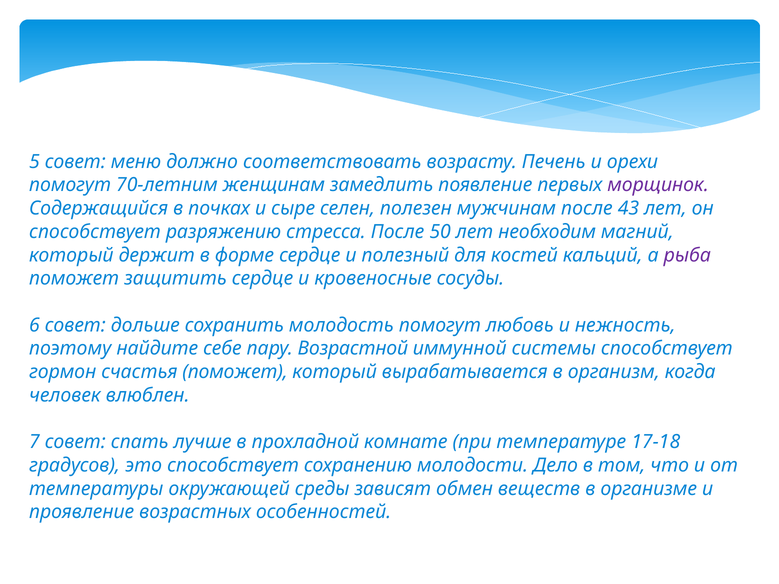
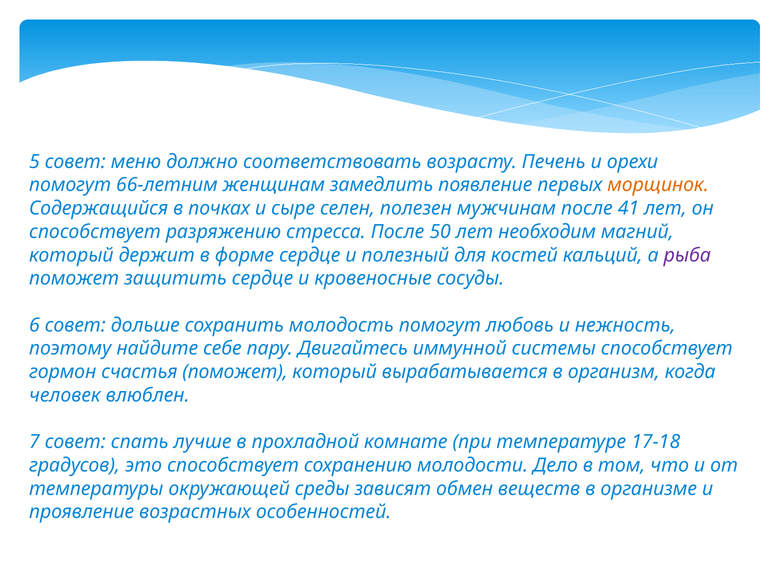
70-летним: 70-летним -> 66-летним
морщинок colour: purple -> orange
43: 43 -> 41
Возрастной: Возрастной -> Двигайтесь
